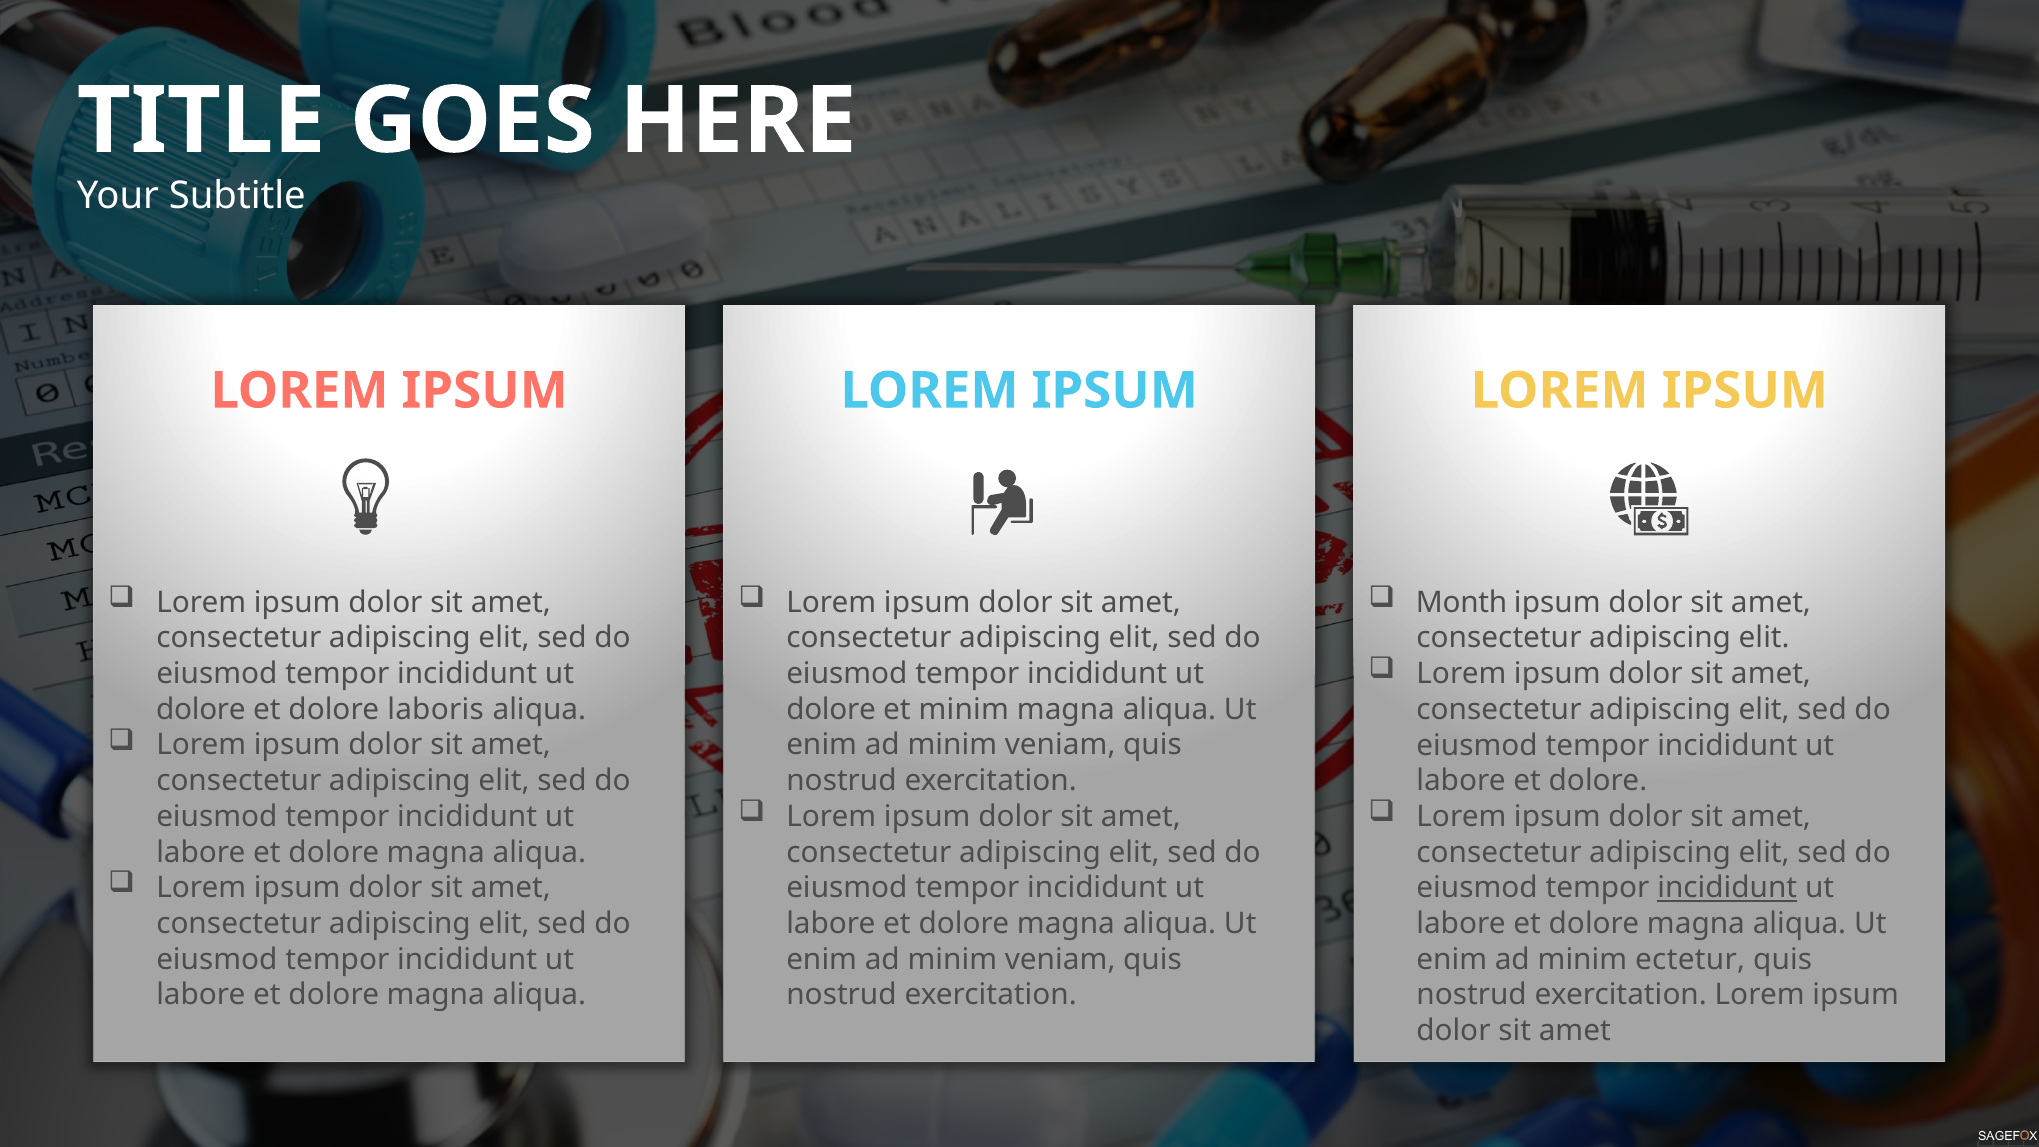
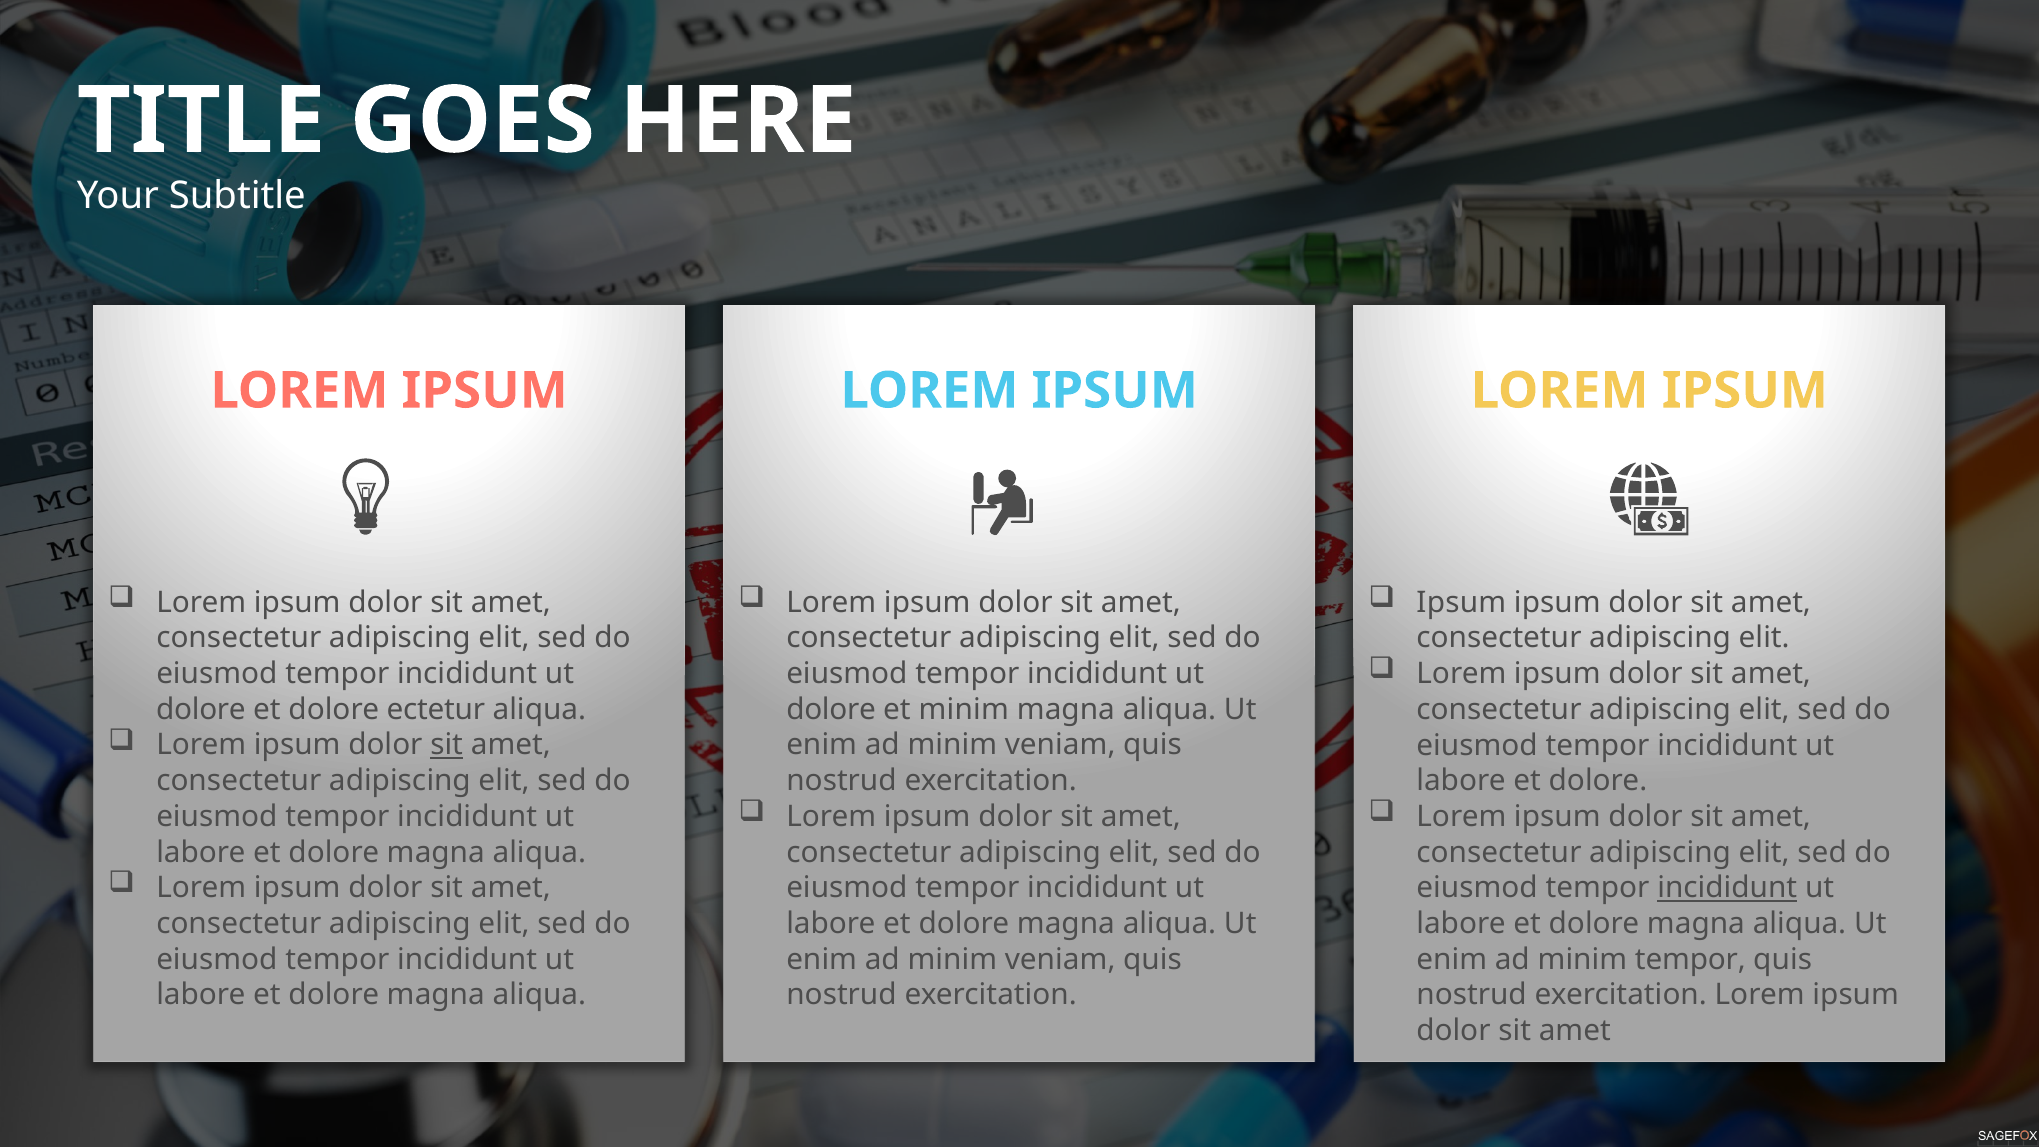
Month at (1462, 602): Month -> Ipsum
laboris: laboris -> ectetur
sit at (447, 745) underline: none -> present
minim ectetur: ectetur -> tempor
